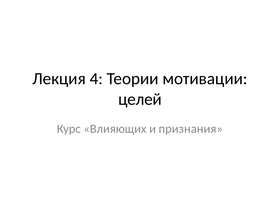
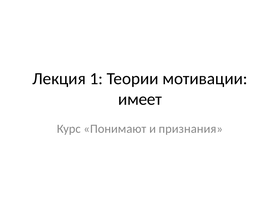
4: 4 -> 1
целей: целей -> имеет
Влияющих: Влияющих -> Понимают
